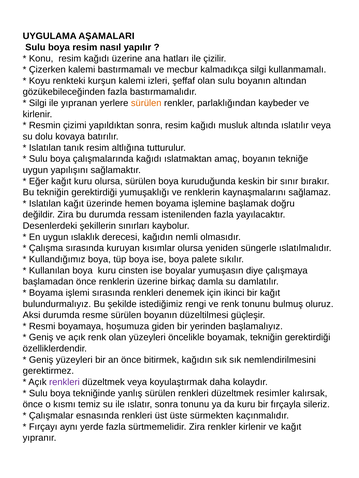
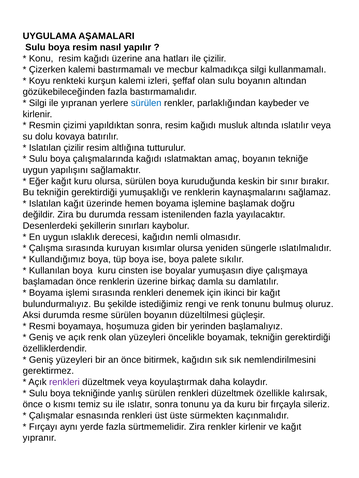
sürülen at (146, 103) colour: orange -> blue
Islatılan tanık: tanık -> çizilir
resimler: resimler -> özellikle
